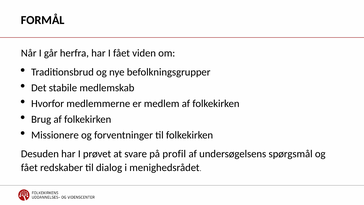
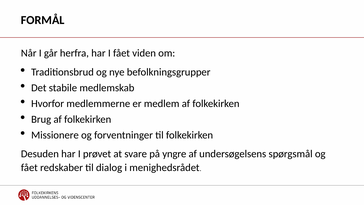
profil: profil -> yngre
